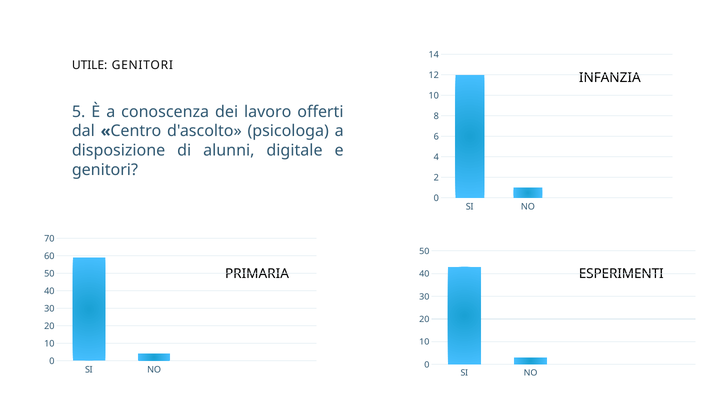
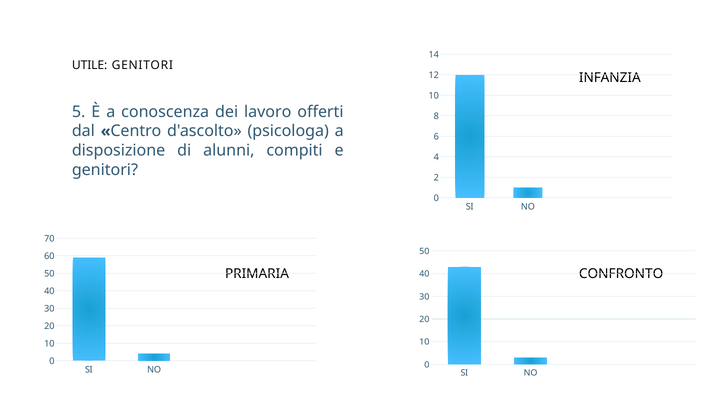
digitale: digitale -> compiti
ESPERIMENTI: ESPERIMENTI -> CONFRONTO
